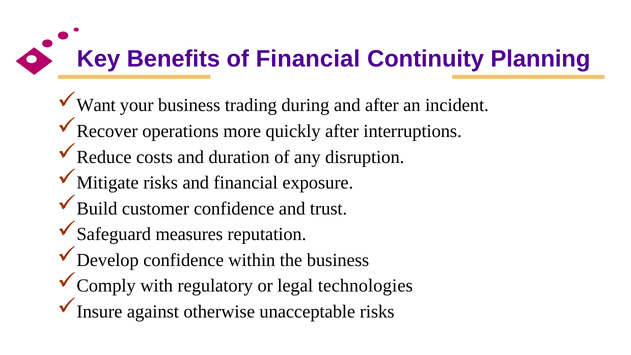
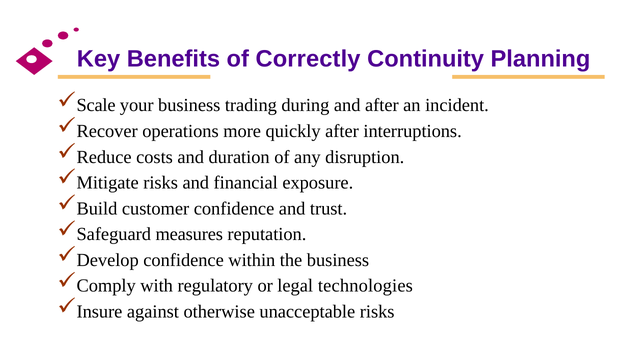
of Financial: Financial -> Correctly
Want: Want -> Scale
